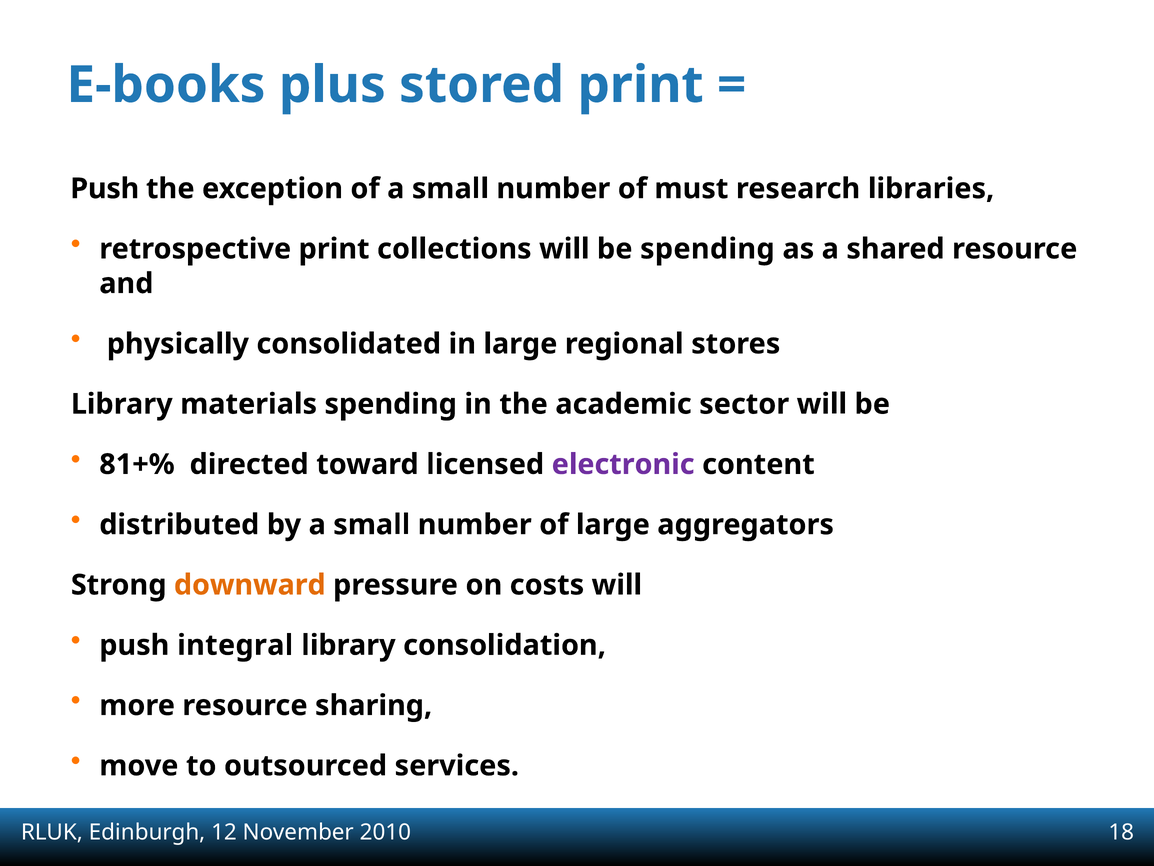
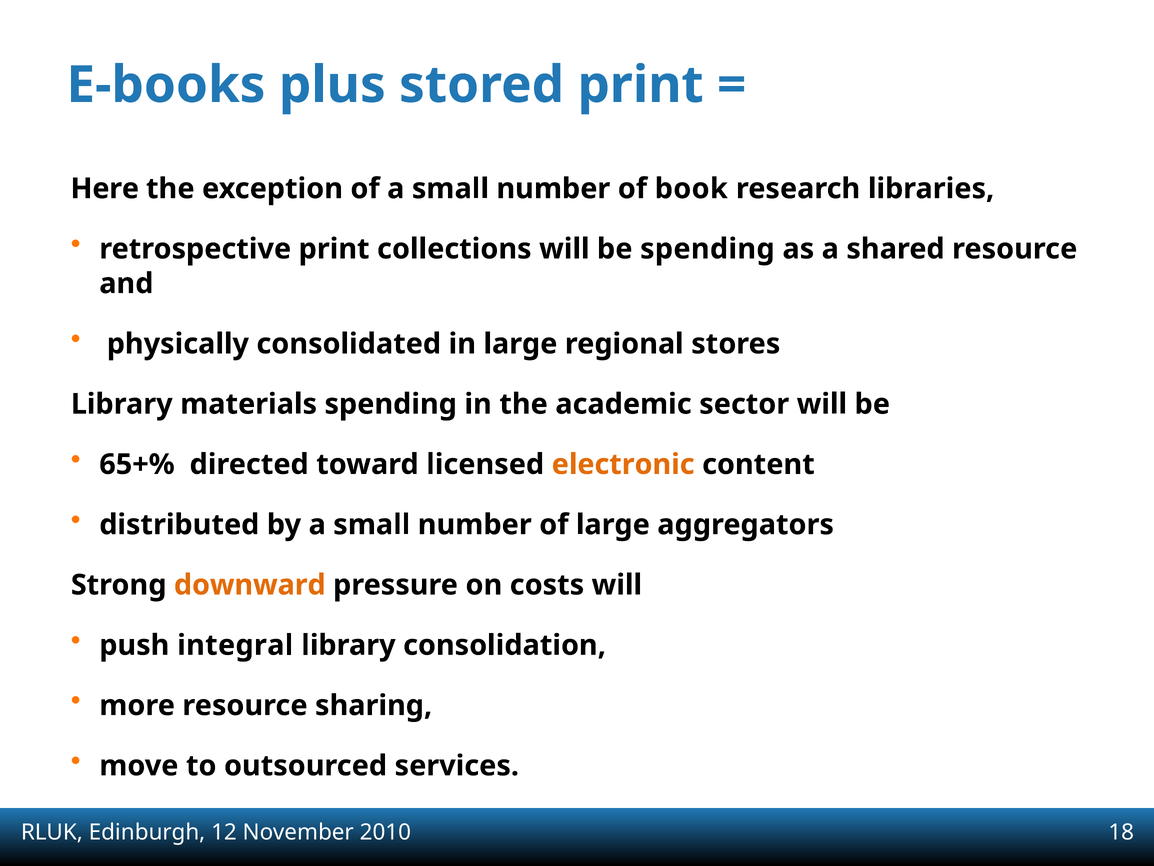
Push at (105, 189): Push -> Here
must: must -> book
81+%: 81+% -> 65+%
electronic colour: purple -> orange
